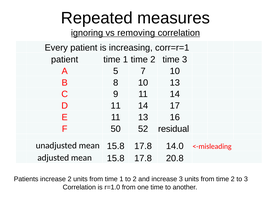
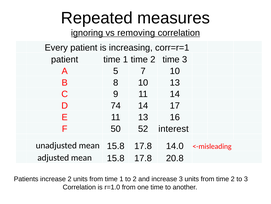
D 11: 11 -> 74
residual: residual -> interest
